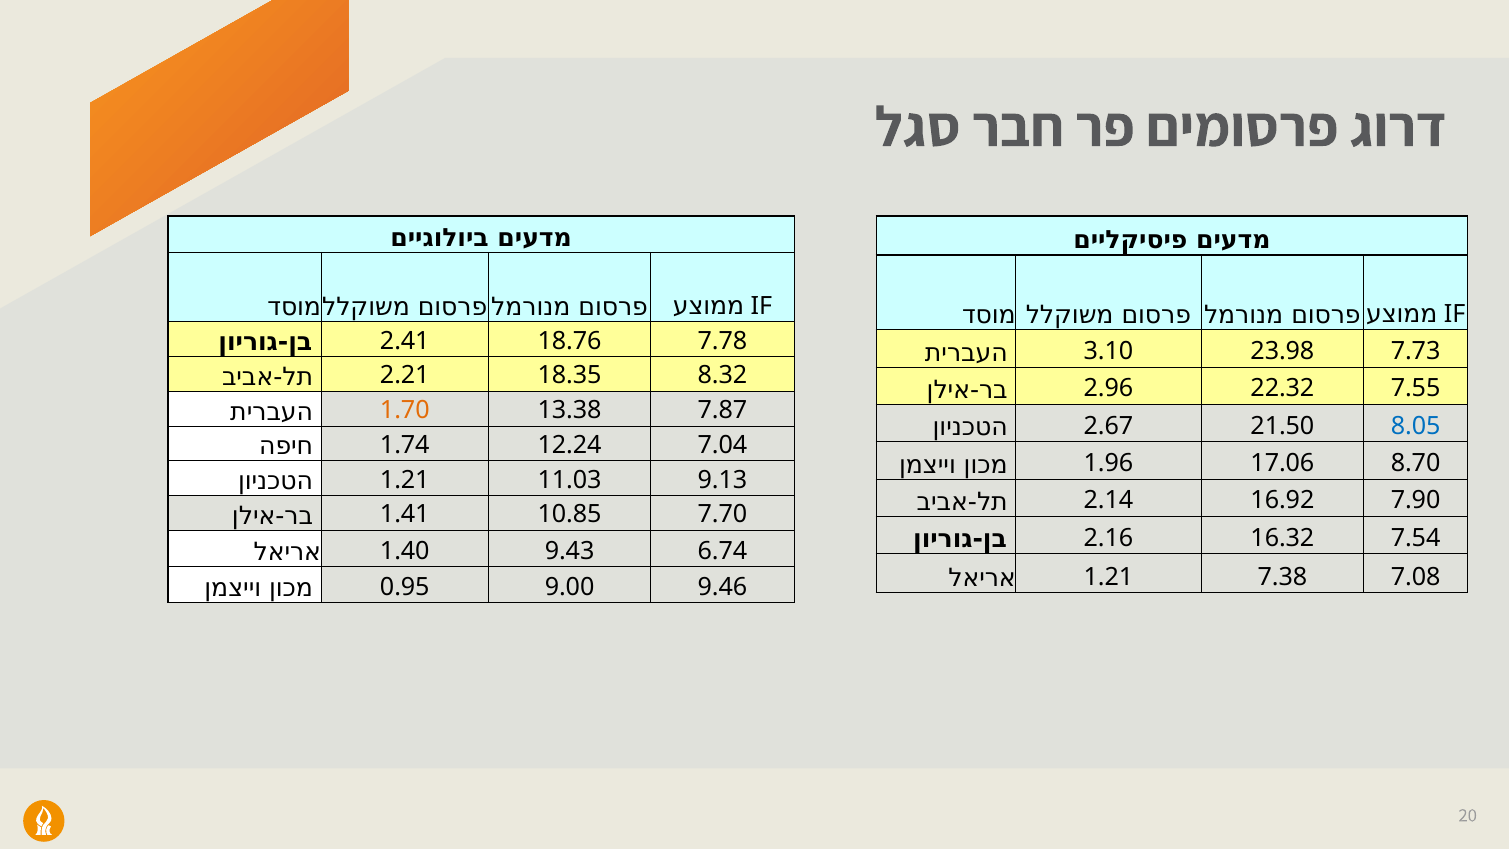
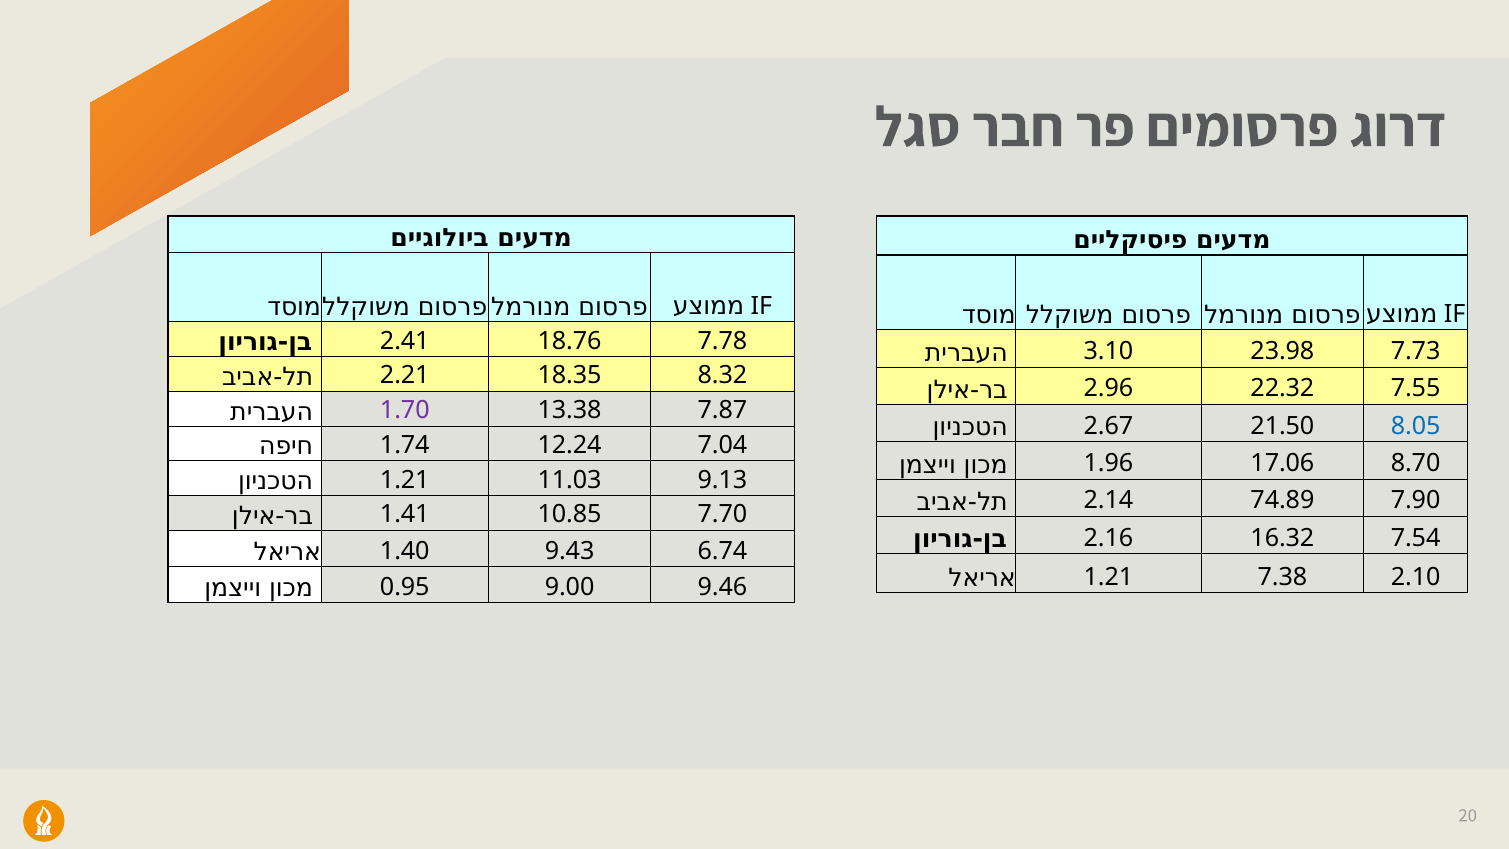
1.70 colour: orange -> purple
16.92: 16.92 -> 74.89
7.08: 7.08 -> 2.10
